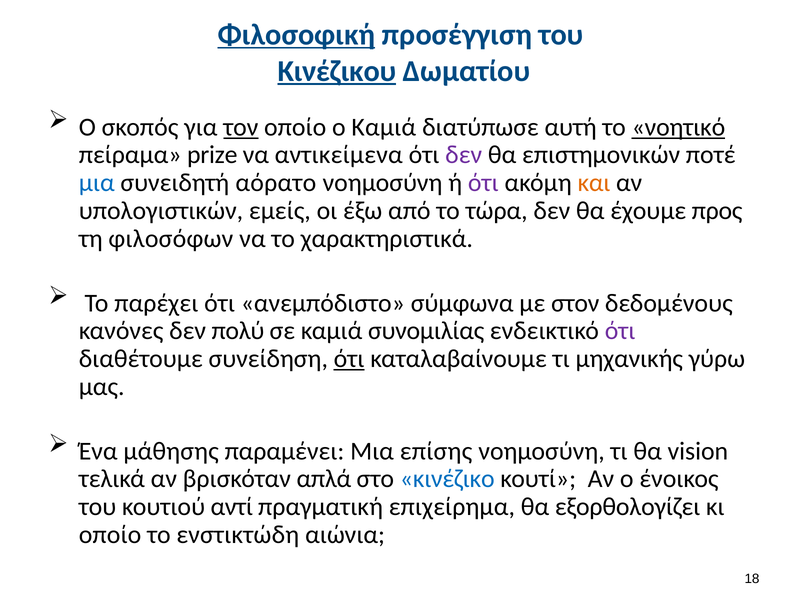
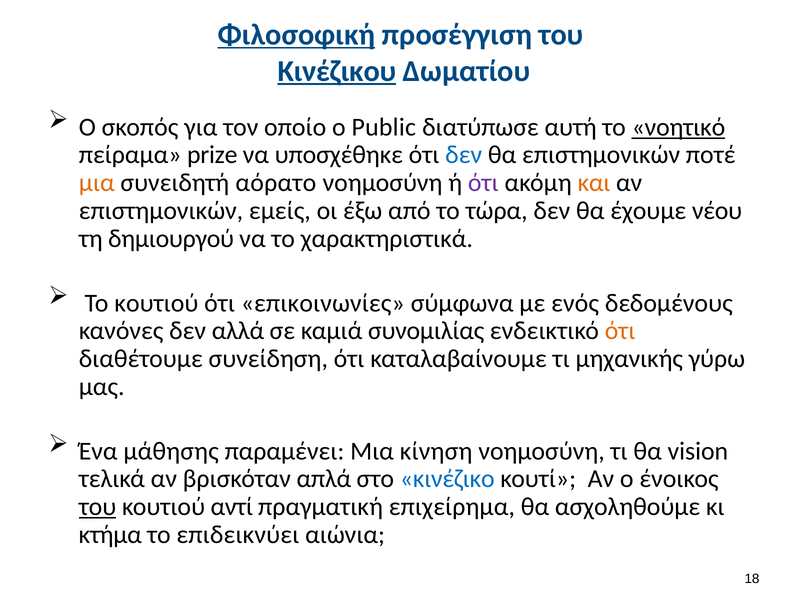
τον underline: present -> none
ο Καμιά: Καμιά -> Public
αντικείμενα: αντικείμενα -> υποσχέθηκε
δεν at (464, 155) colour: purple -> blue
μια at (97, 183) colour: blue -> orange
υπολογιστικών at (161, 211): υπολογιστικών -> επιστημονικών
προς: προς -> νέου
φιλοσόφων: φιλοσόφων -> δημιουργού
Το παρέχει: παρέχει -> κουτιού
ανεμπόδιστο: ανεμπόδιστο -> επικοινωνίες
στον: στον -> ενός
πολύ: πολύ -> αλλά
ότι at (620, 331) colour: purple -> orange
ότι at (349, 359) underline: present -> none
επίσης: επίσης -> κίνηση
του at (98, 507) underline: none -> present
εξορθολογίζει: εξορθολογίζει -> ασχοληθούμε
οποίο at (110, 535): οποίο -> κτήμα
ενστικτώδη: ενστικτώδη -> επιδεικνύει
